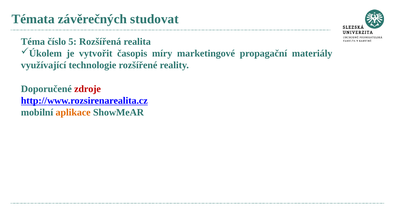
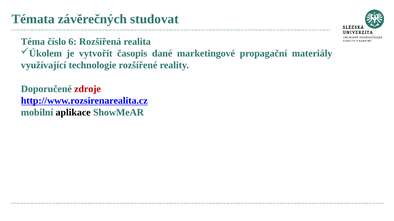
5: 5 -> 6
míry: míry -> dané
aplikace colour: orange -> black
